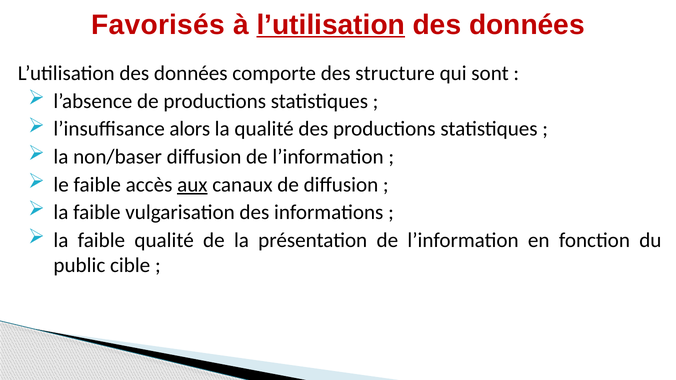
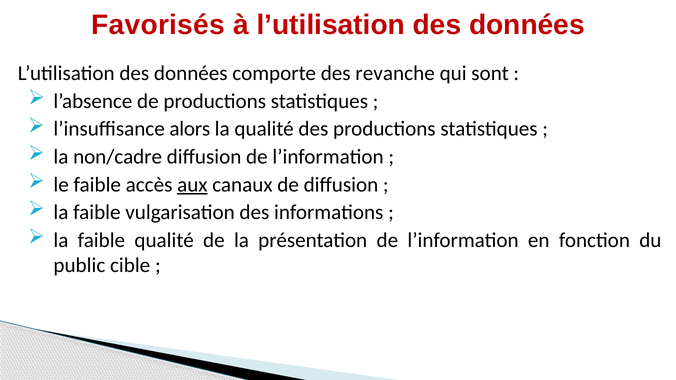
l’utilisation at (331, 25) underline: present -> none
structure: structure -> revanche
non/baser: non/baser -> non/cadre
